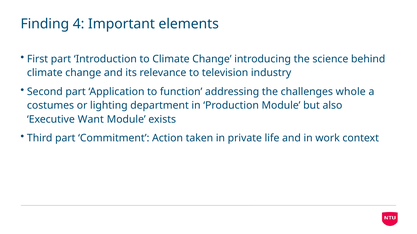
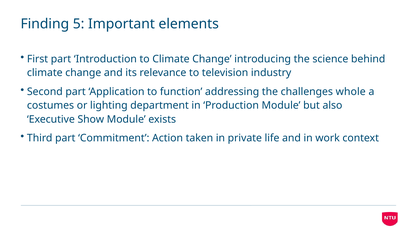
4: 4 -> 5
Want: Want -> Show
